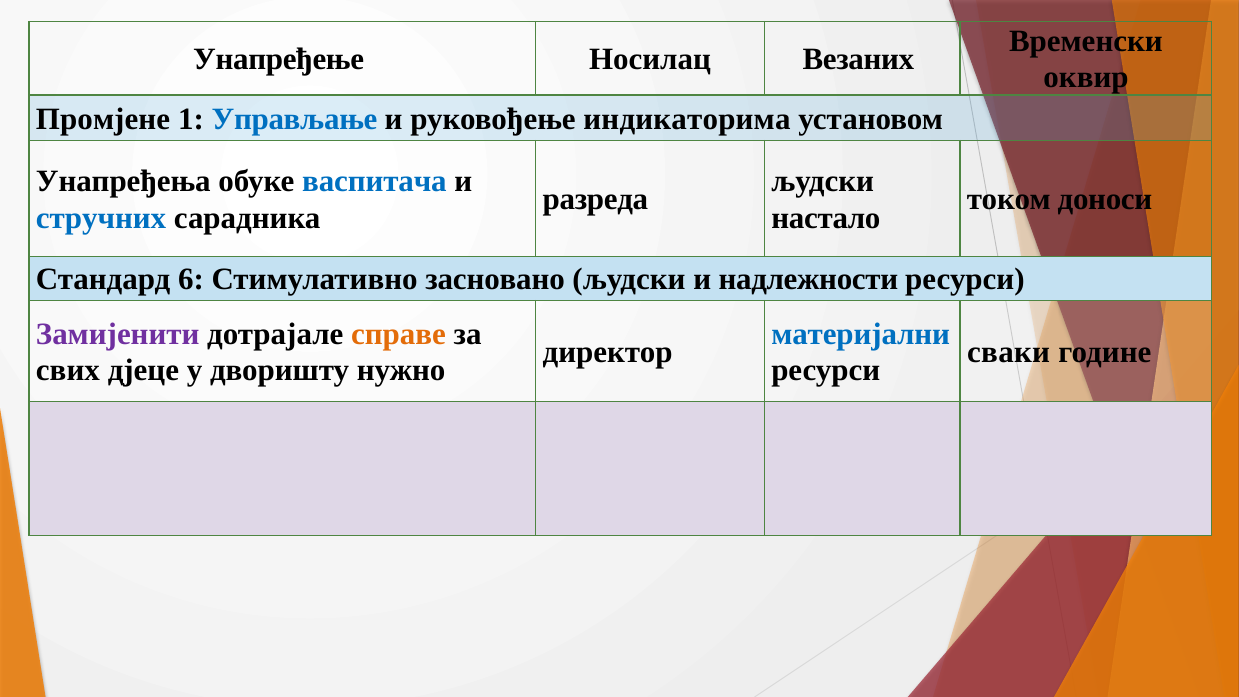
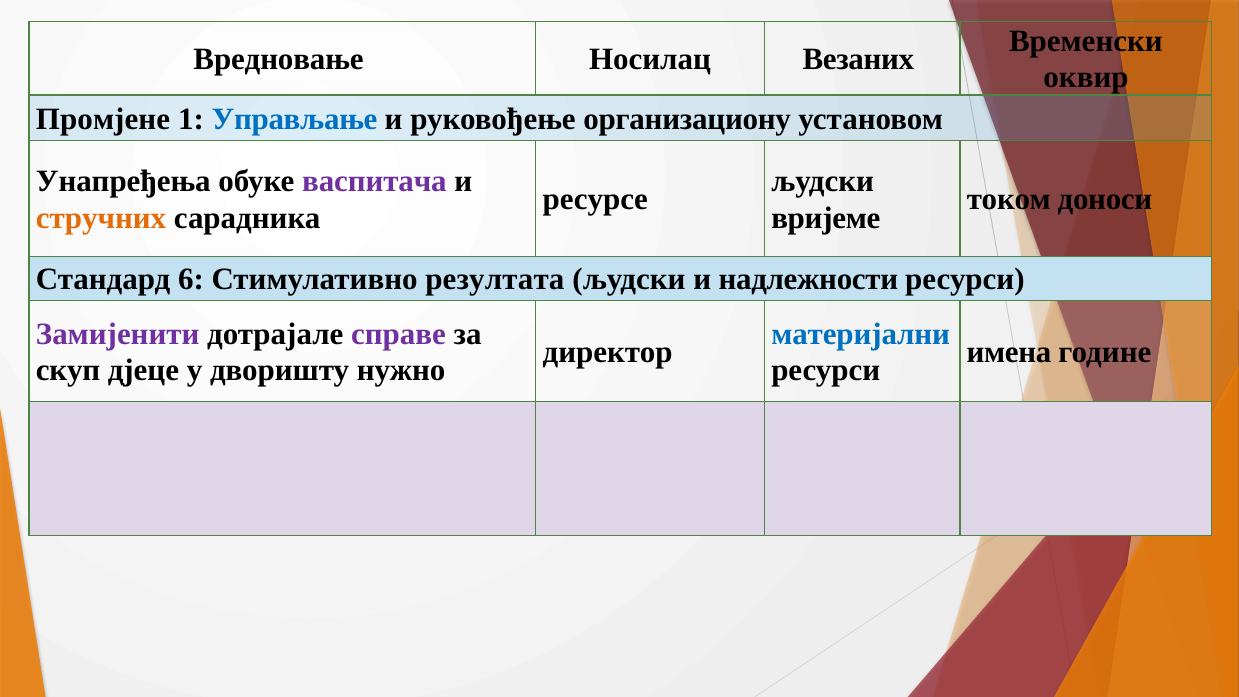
Унапређење: Унапређење -> Вредновање
индикаторима: индикаторима -> организациону
васпитача colour: blue -> purple
разреда: разреда -> ресурсе
стручних colour: blue -> orange
настало: настало -> вријеме
засновано: засновано -> резултата
справе colour: orange -> purple
сваки: сваки -> имена
свих: свих -> скуп
